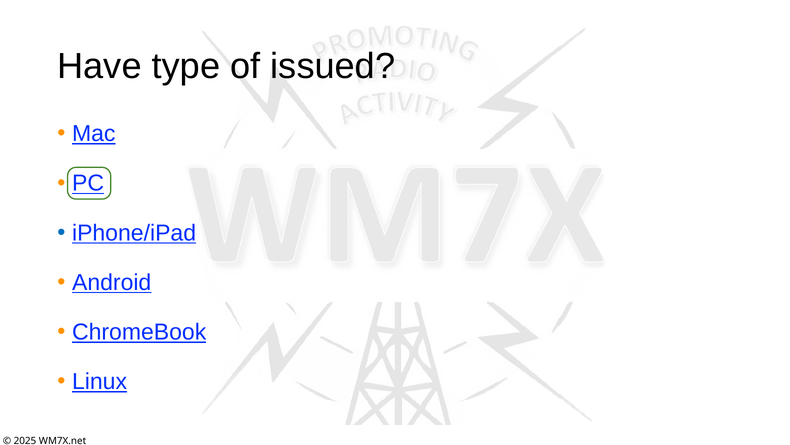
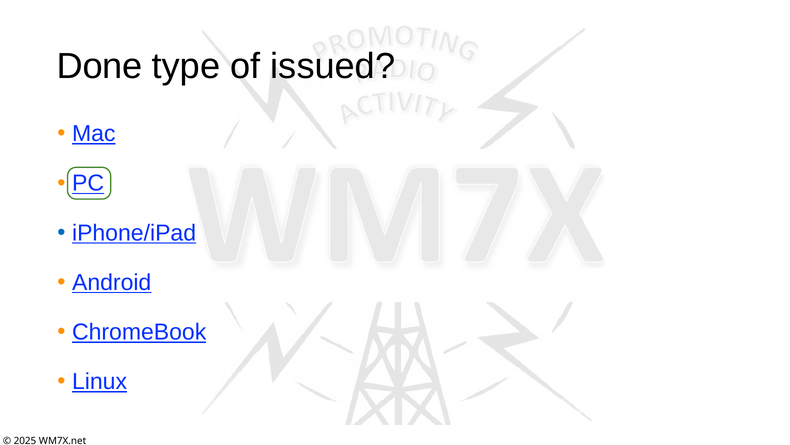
Have: Have -> Done
